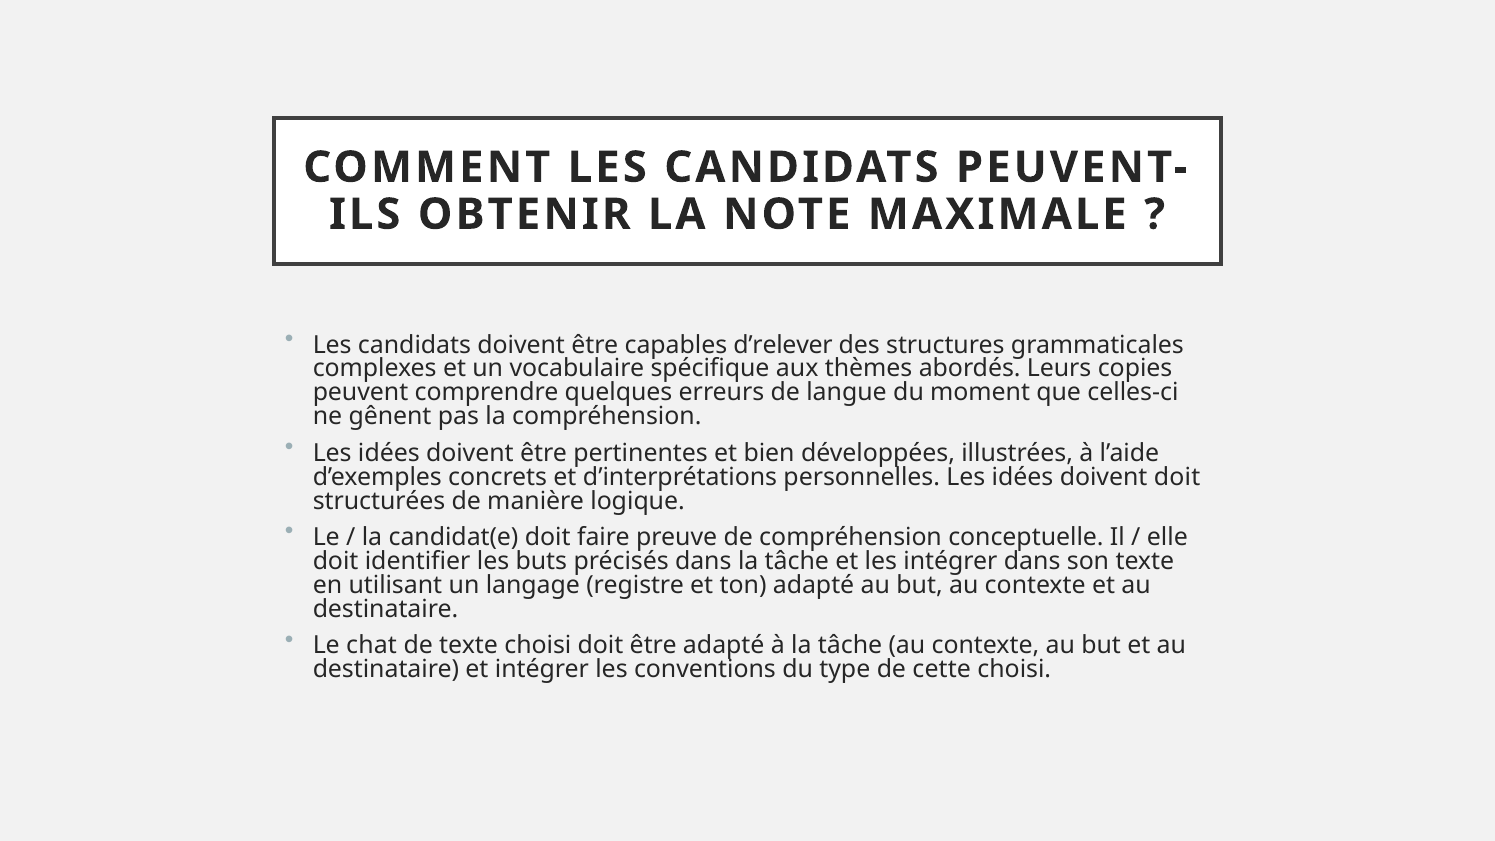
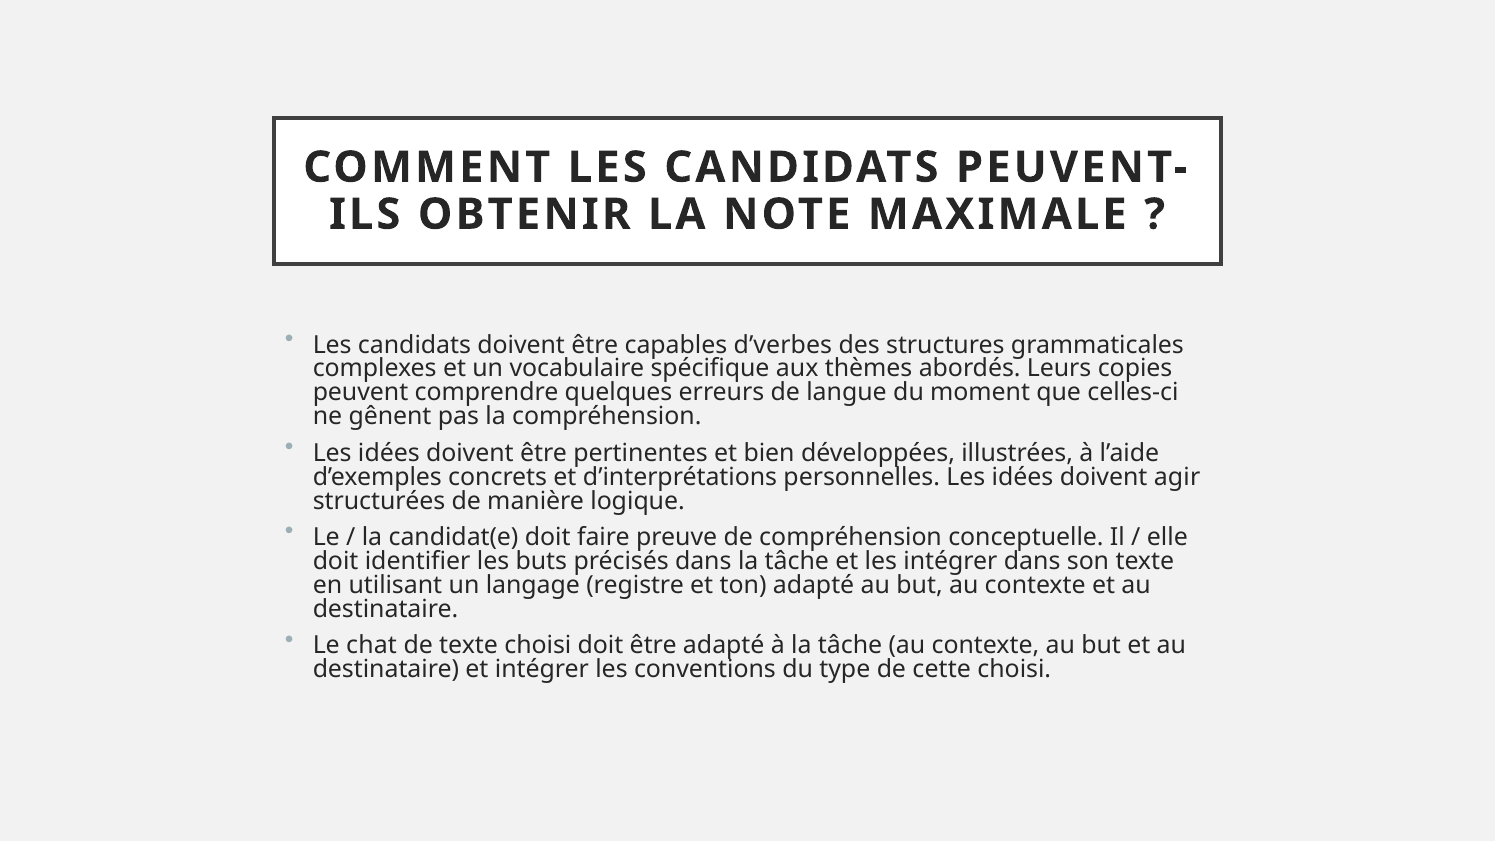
d’relever: d’relever -> d’verbes
doivent doit: doit -> agir
